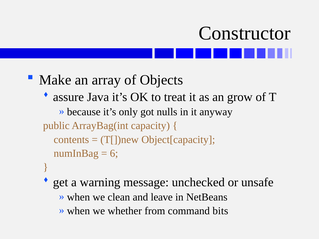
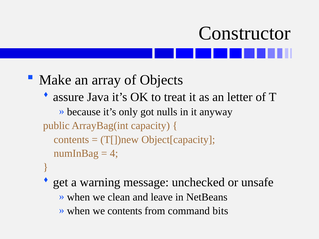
grow: grow -> letter
6: 6 -> 4
we whether: whether -> contents
